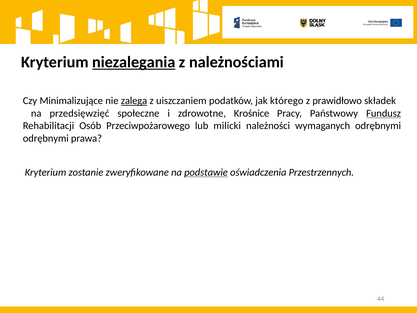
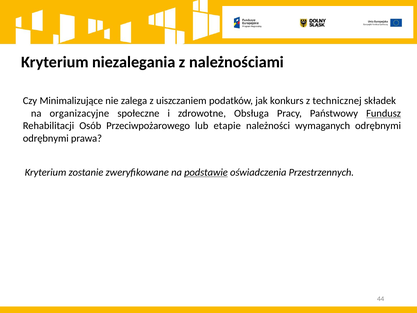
niezalegania underline: present -> none
zalega underline: present -> none
którego: którego -> konkurs
prawidłowo: prawidłowo -> technicznej
przedsięwzięć: przedsięwzięć -> organizacyjne
Krośnice: Krośnice -> Obsługa
milicki: milicki -> etapie
